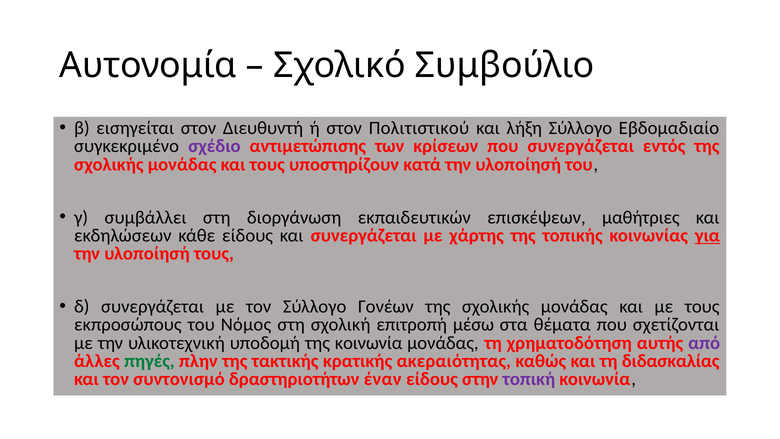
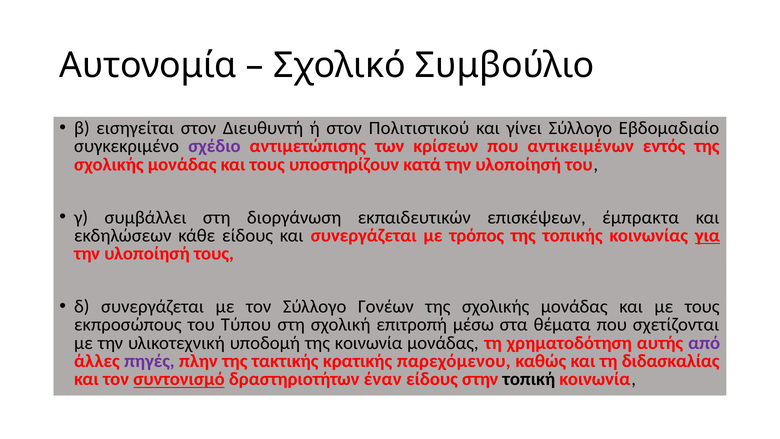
λήξη: λήξη -> γίνει
που συνεργάζεται: συνεργάζεται -> αντικειμένων
μαθήτριες: μαθήτριες -> έμπρακτα
χάρτης: χάρτης -> τρόπος
Νόμος: Νόμος -> Τύπου
πηγές colour: green -> purple
ακεραιότητας: ακεραιότητας -> παρεχόμενου
συντονισμό underline: none -> present
τοπική colour: purple -> black
